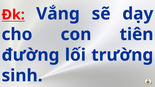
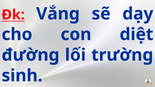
tiên: tiên -> diệt
